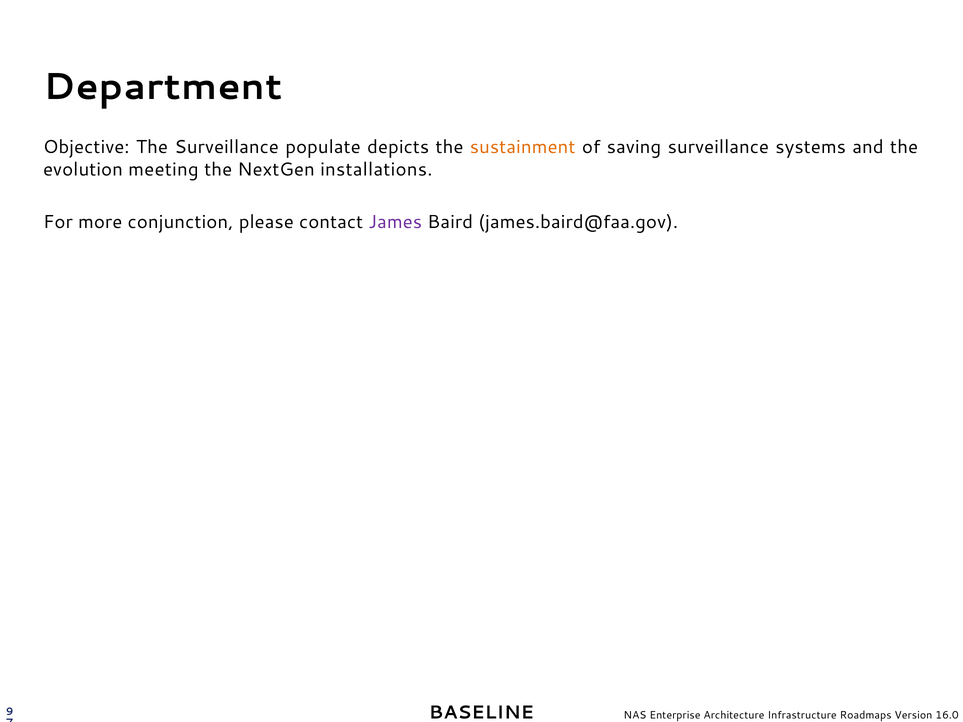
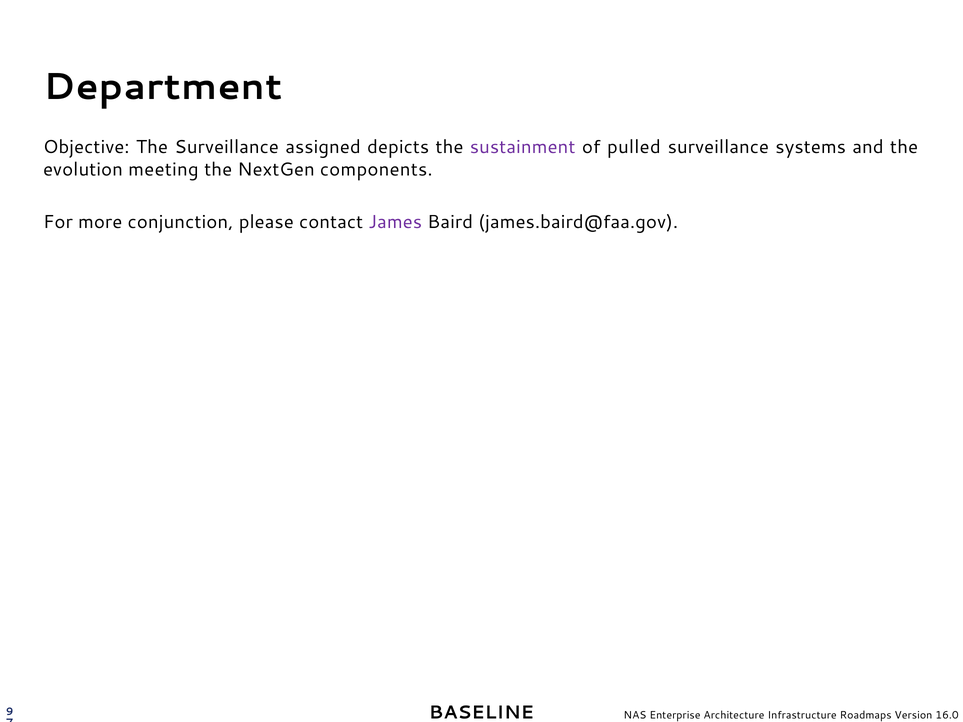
populate: populate -> assigned
sustainment colour: orange -> purple
saving: saving -> pulled
installations: installations -> components
